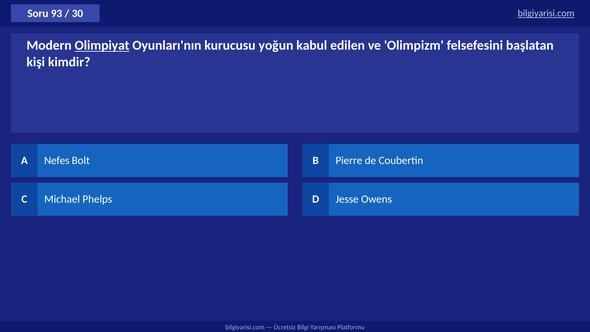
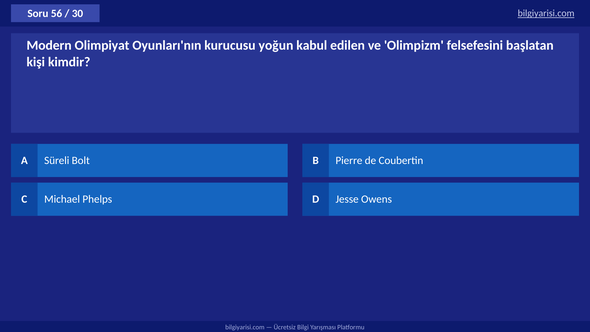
93: 93 -> 56
Olimpiyat underline: present -> none
Nefes: Nefes -> Süreli
